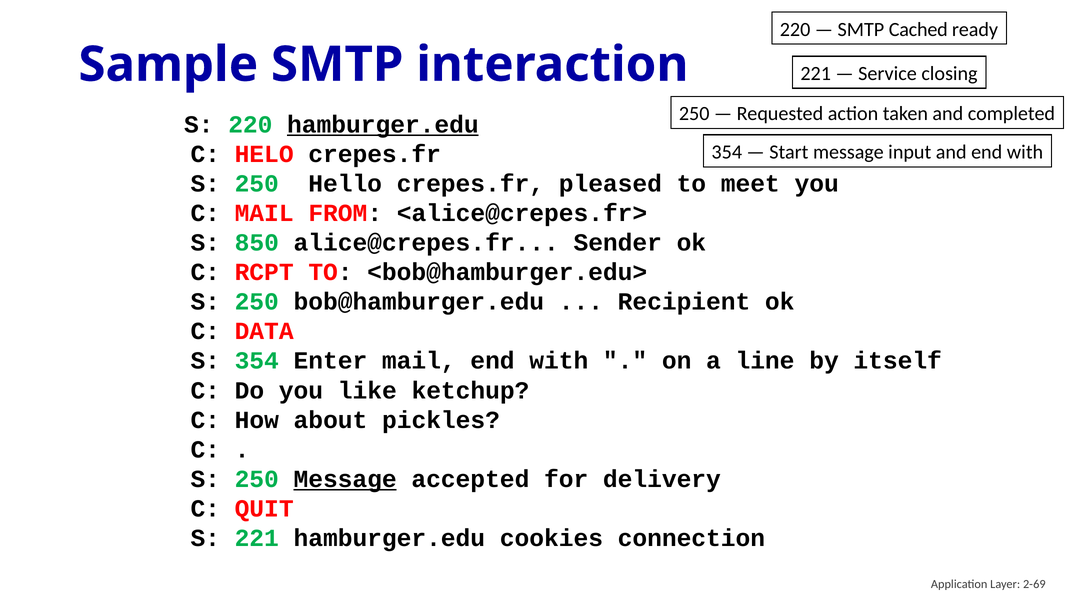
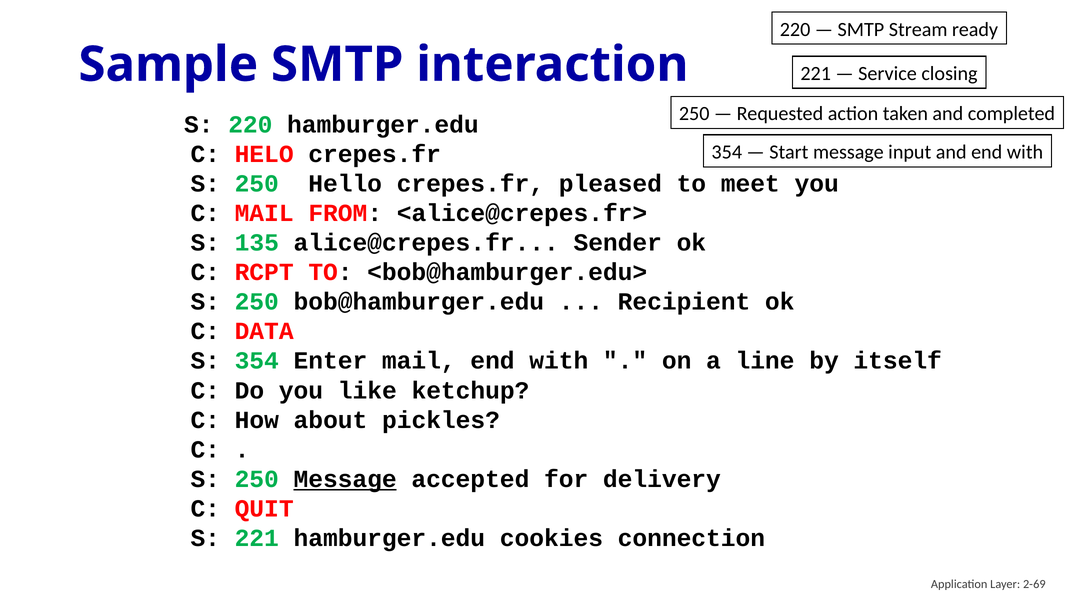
Cached: Cached -> Stream
hamburger.edu at (383, 125) underline: present -> none
850: 850 -> 135
